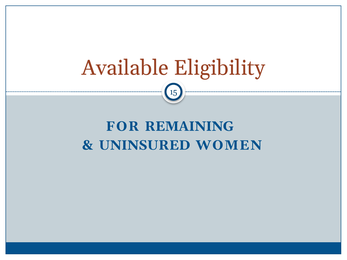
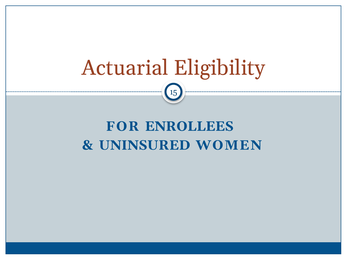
Available: Available -> Actuarial
REMAINING: REMAINING -> ENROLLEES
